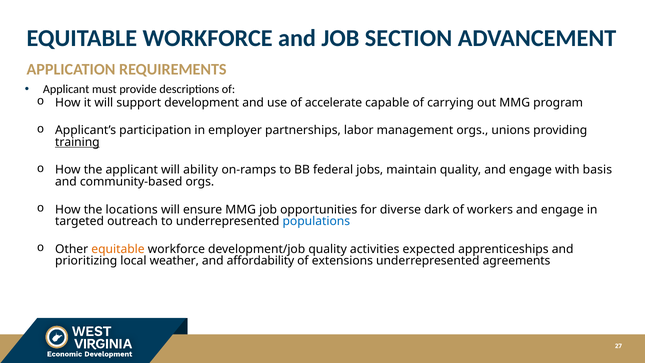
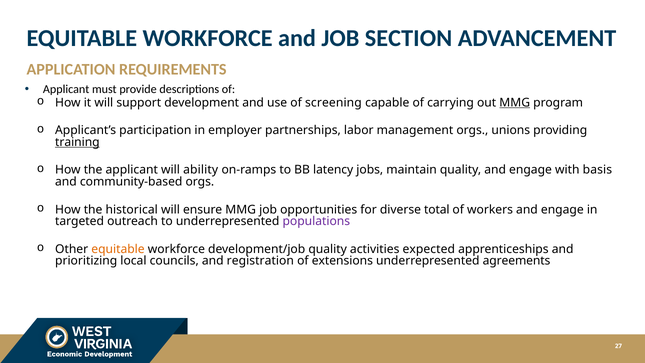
accelerate: accelerate -> screening
MMG at (515, 103) underline: none -> present
federal: federal -> latency
locations: locations -> historical
dark: dark -> total
populations colour: blue -> purple
weather: weather -> councils
affordability: affordability -> registration
